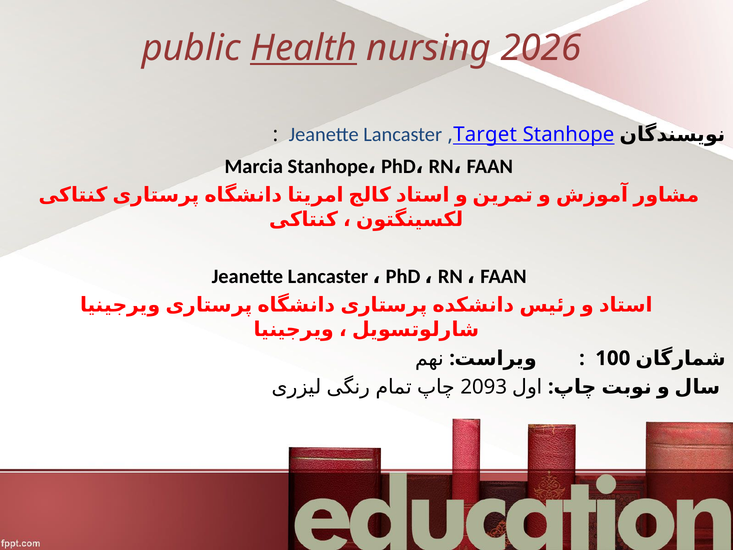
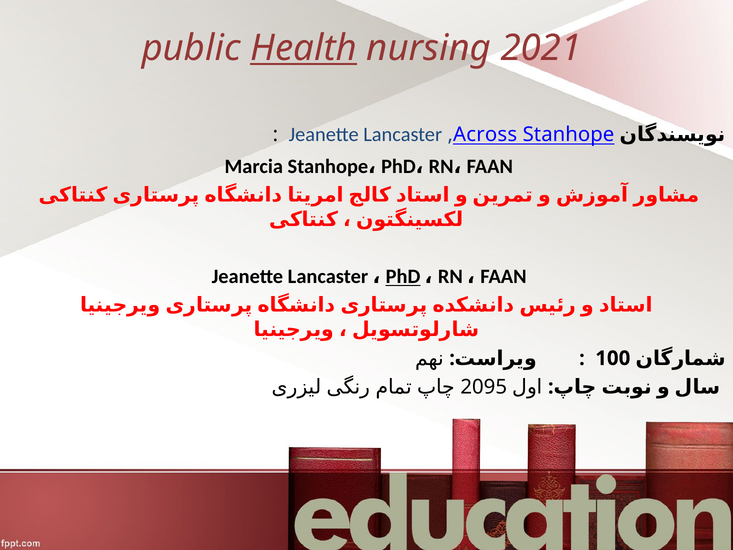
2026: 2026 -> 2021
Target: Target -> Across
PhD at (403, 277) underline: none -> present
2093: 2093 -> 2095
